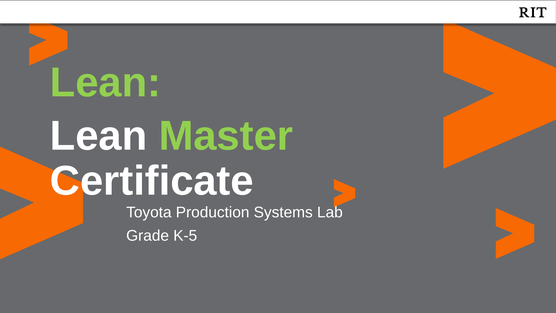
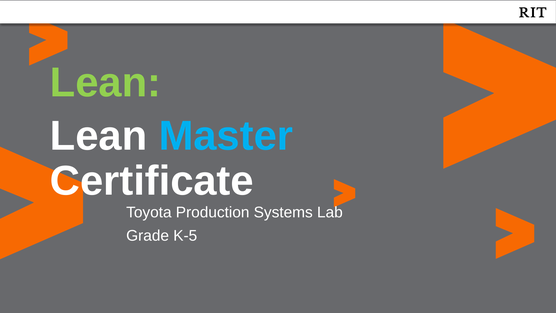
Master colour: light green -> light blue
